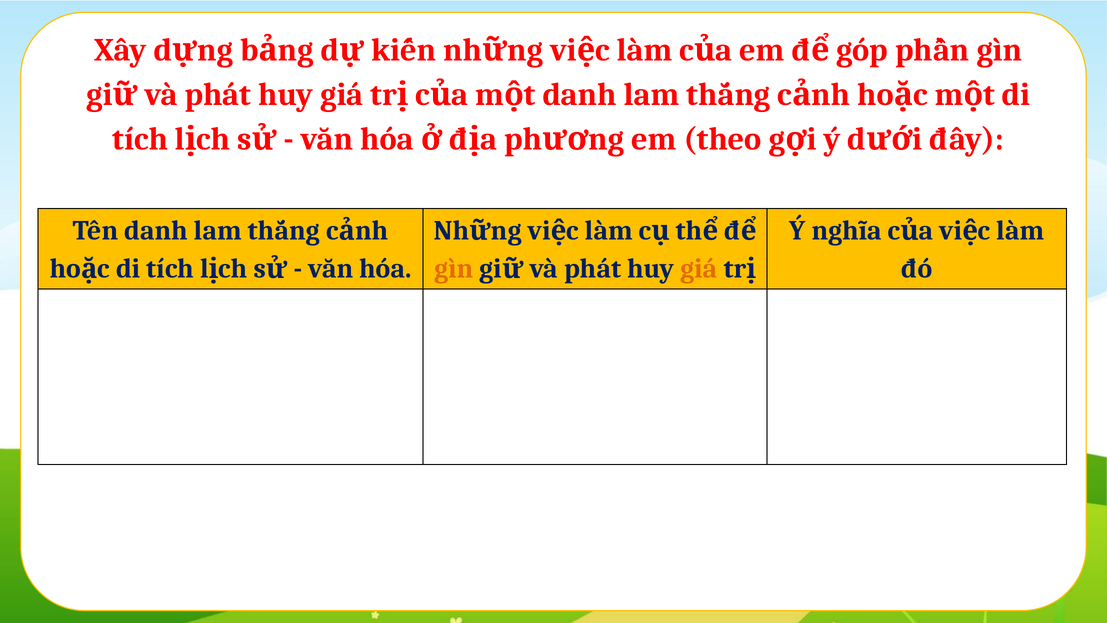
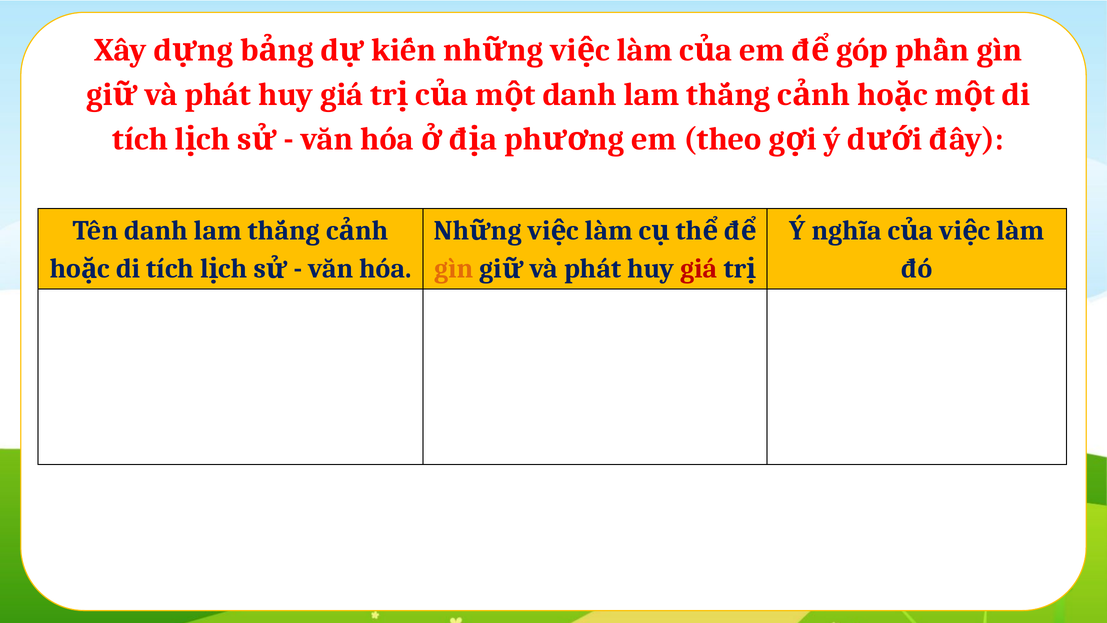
giá at (699, 269) colour: orange -> red
